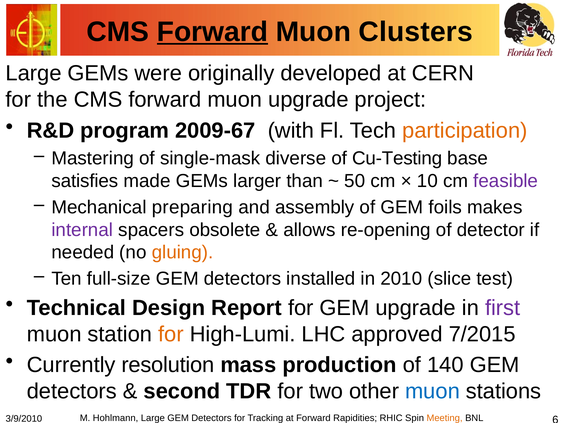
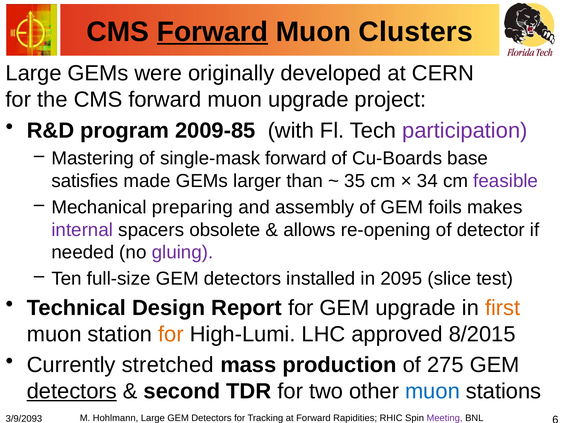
2009-67: 2009-67 -> 2009-85
participation colour: orange -> purple
single-mask diverse: diverse -> forward
Cu-Testing: Cu-Testing -> Cu-Boards
50: 50 -> 35
10: 10 -> 34
gluing colour: orange -> purple
2010: 2010 -> 2095
first colour: purple -> orange
7/2015: 7/2015 -> 8/2015
resolution: resolution -> stretched
140: 140 -> 275
detectors at (72, 391) underline: none -> present
Meeting colour: orange -> purple
3/9/2010: 3/9/2010 -> 3/9/2093
